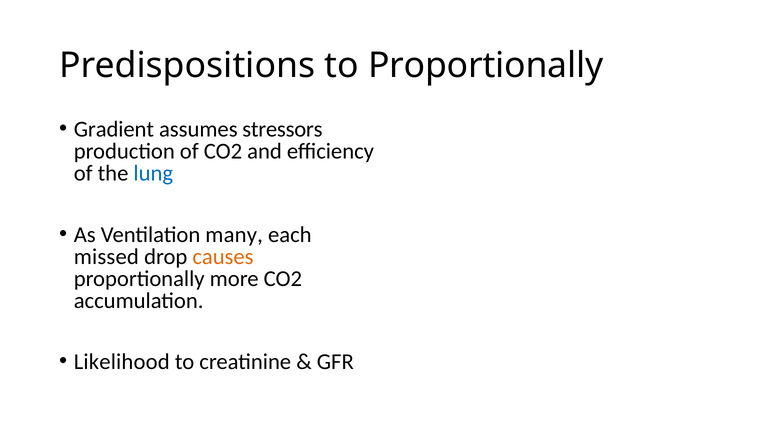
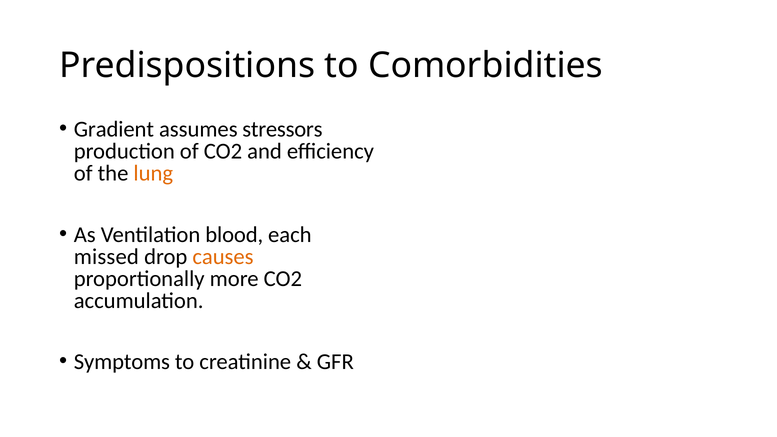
to Proportionally: Proportionally -> Comorbidities
lung colour: blue -> orange
many: many -> blood
Likelihood: Likelihood -> Symptoms
